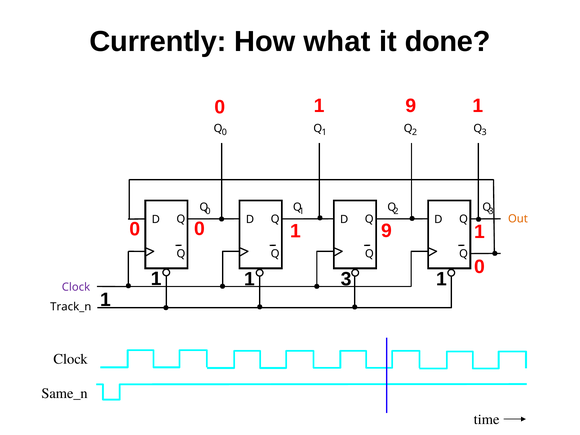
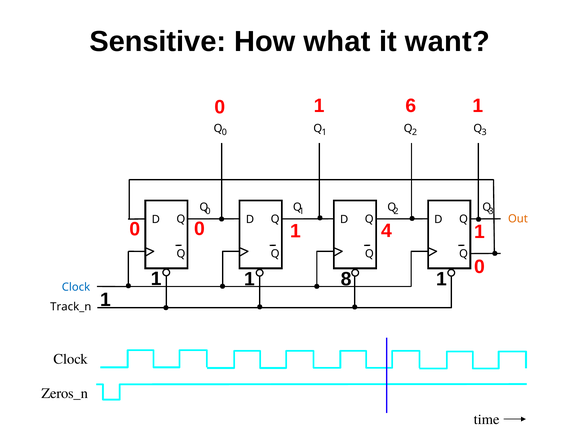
Currently: Currently -> Sensitive
done: done -> want
9 at (411, 106): 9 -> 6
9 at (386, 231): 9 -> 4
1 3: 3 -> 8
Clock at (76, 287) colour: purple -> blue
Same_n: Same_n -> Zeros_n
